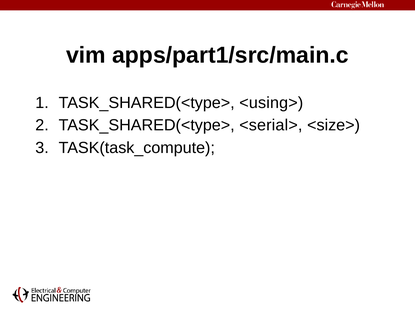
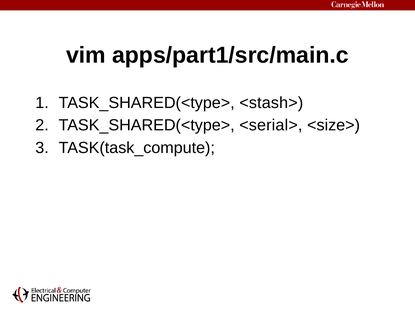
<using>: <using> -> <stash>
